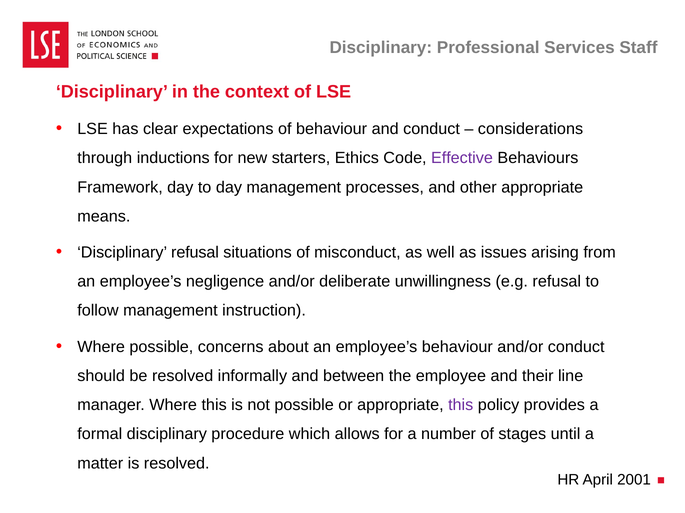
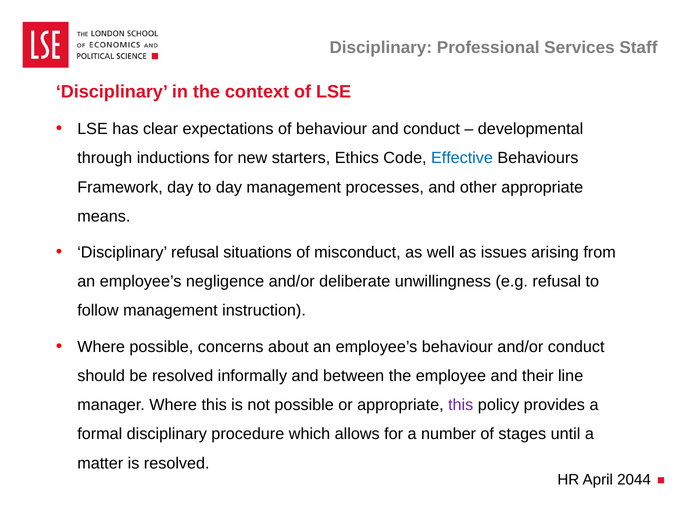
considerations: considerations -> developmental
Effective colour: purple -> blue
2001: 2001 -> 2044
